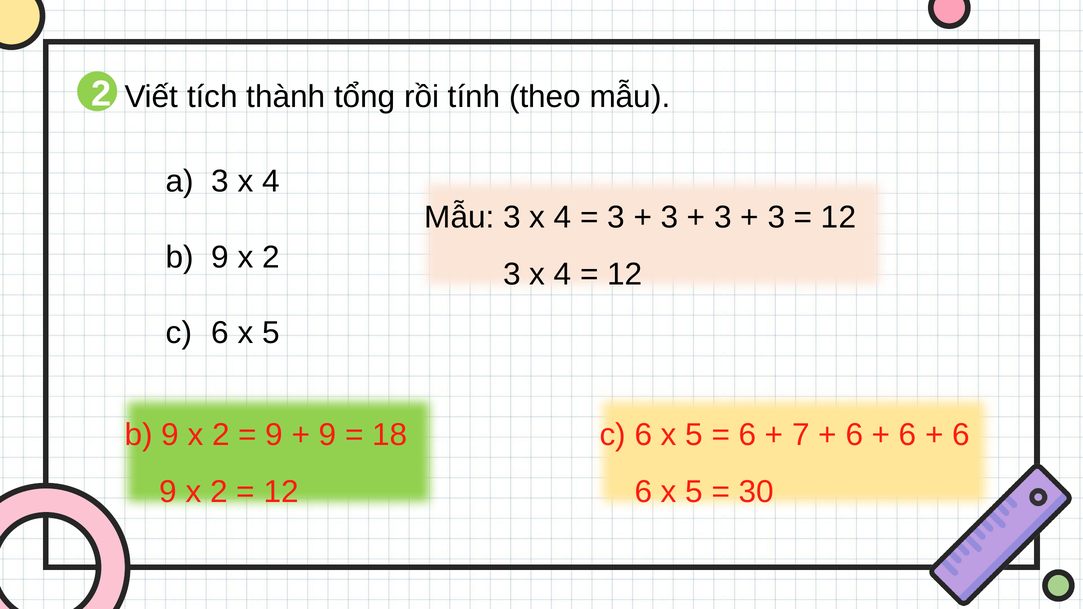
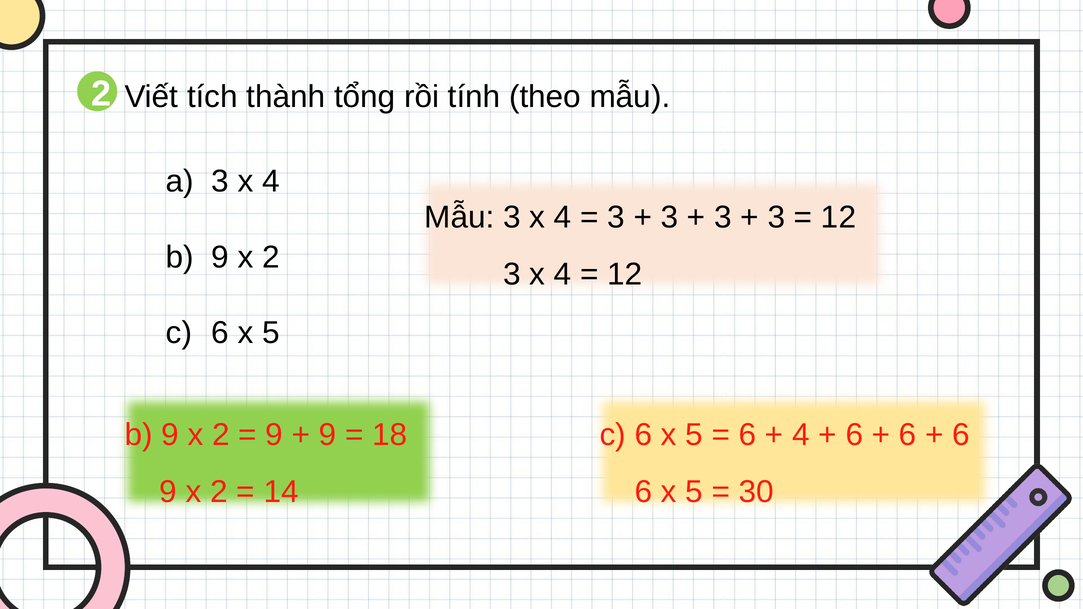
7 at (801, 435): 7 -> 4
12 at (281, 492): 12 -> 14
